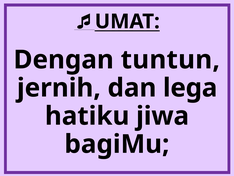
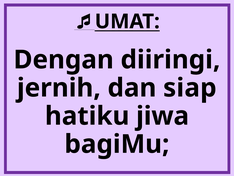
tuntun: tuntun -> diiringi
lega: lega -> siap
